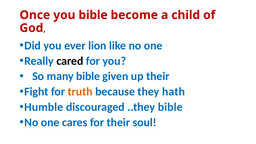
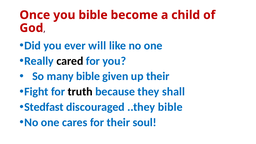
lion: lion -> will
truth colour: orange -> black
hath: hath -> shall
Humble: Humble -> Stedfast
